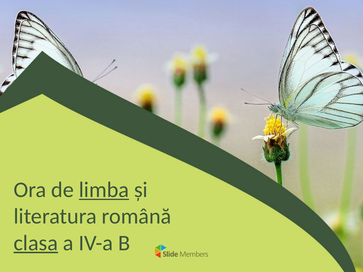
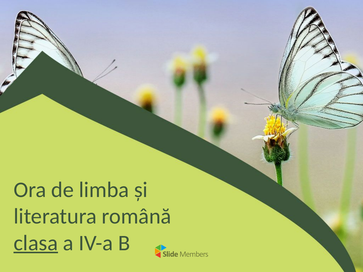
limba underline: present -> none
